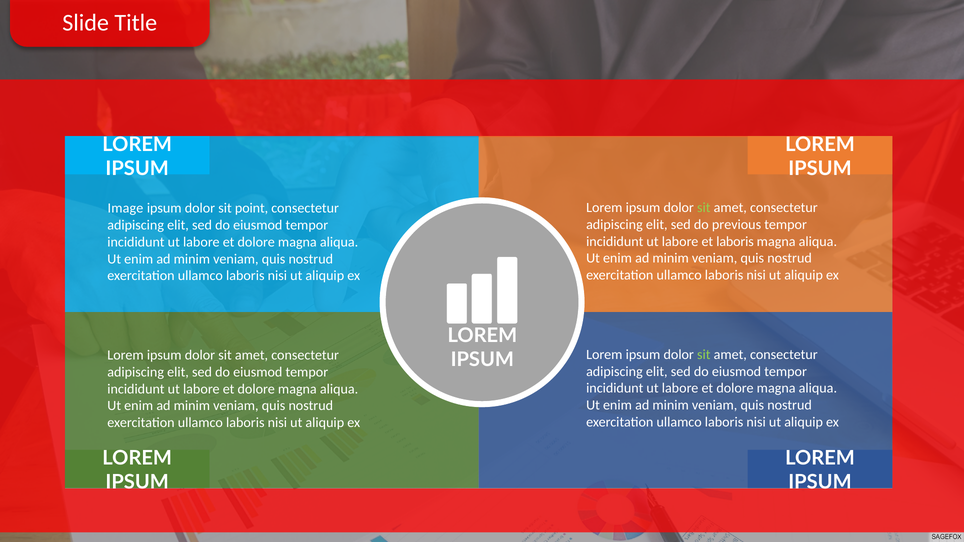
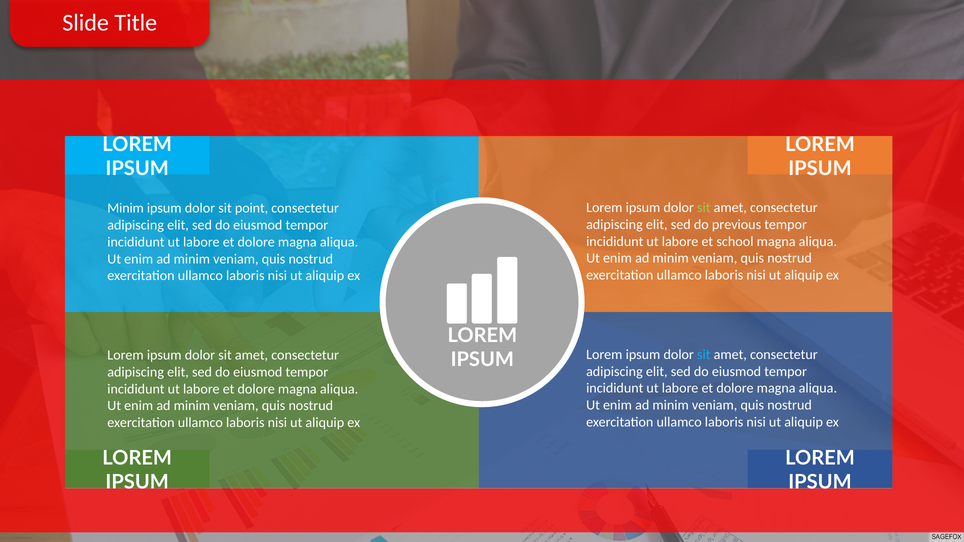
Image at (125, 208): Image -> Minim
et laboris: laboris -> school
sit at (704, 355) colour: light green -> light blue
